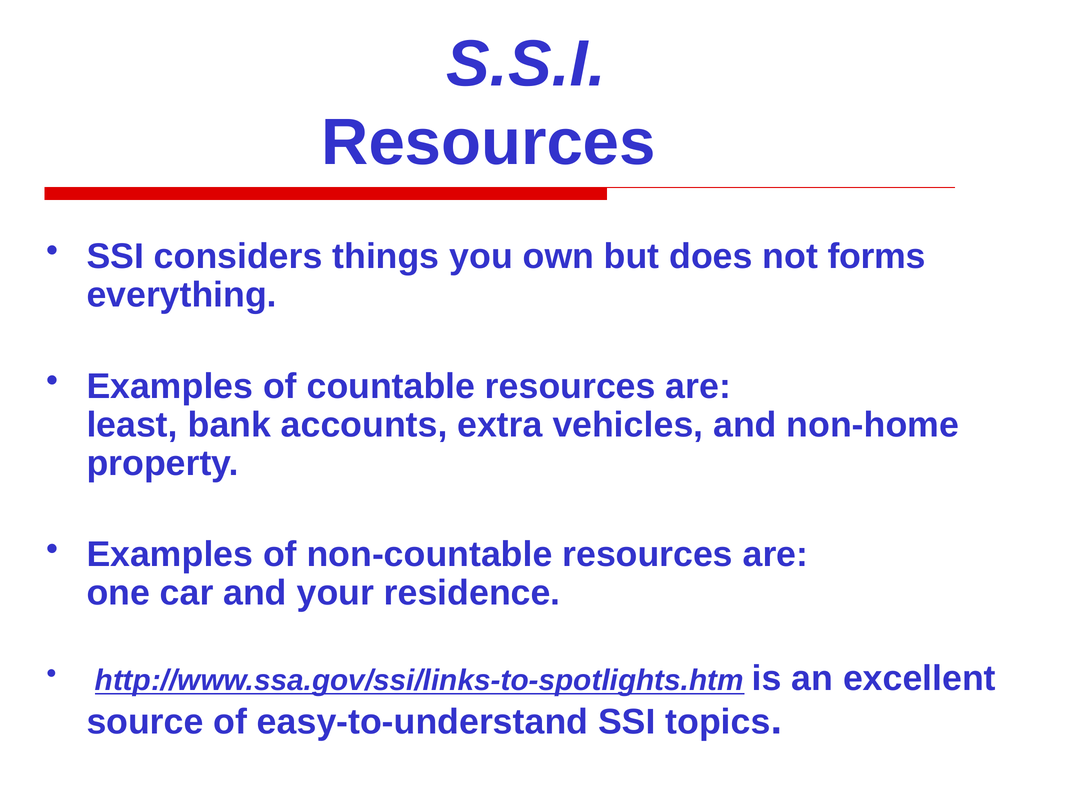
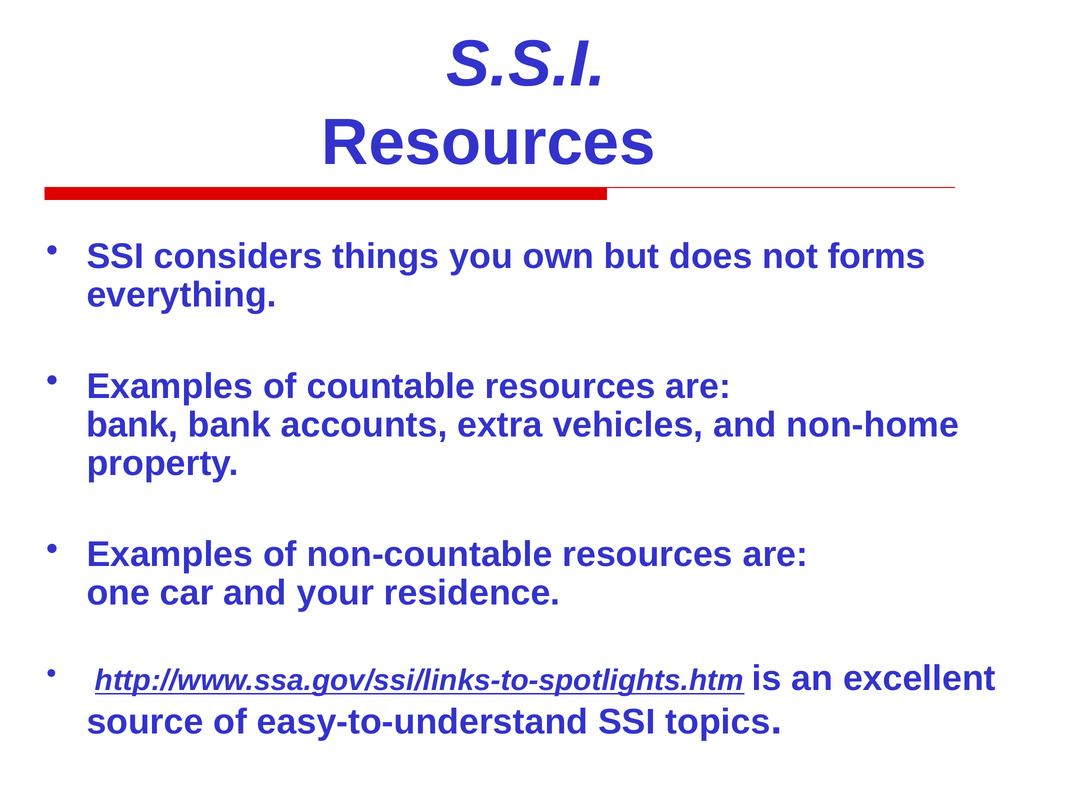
least at (132, 425): least -> bank
